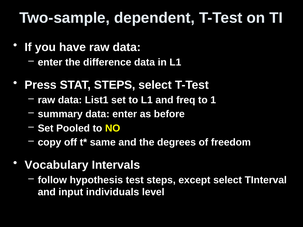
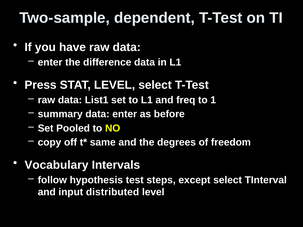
STAT STEPS: STEPS -> LEVEL
individuals: individuals -> distributed
